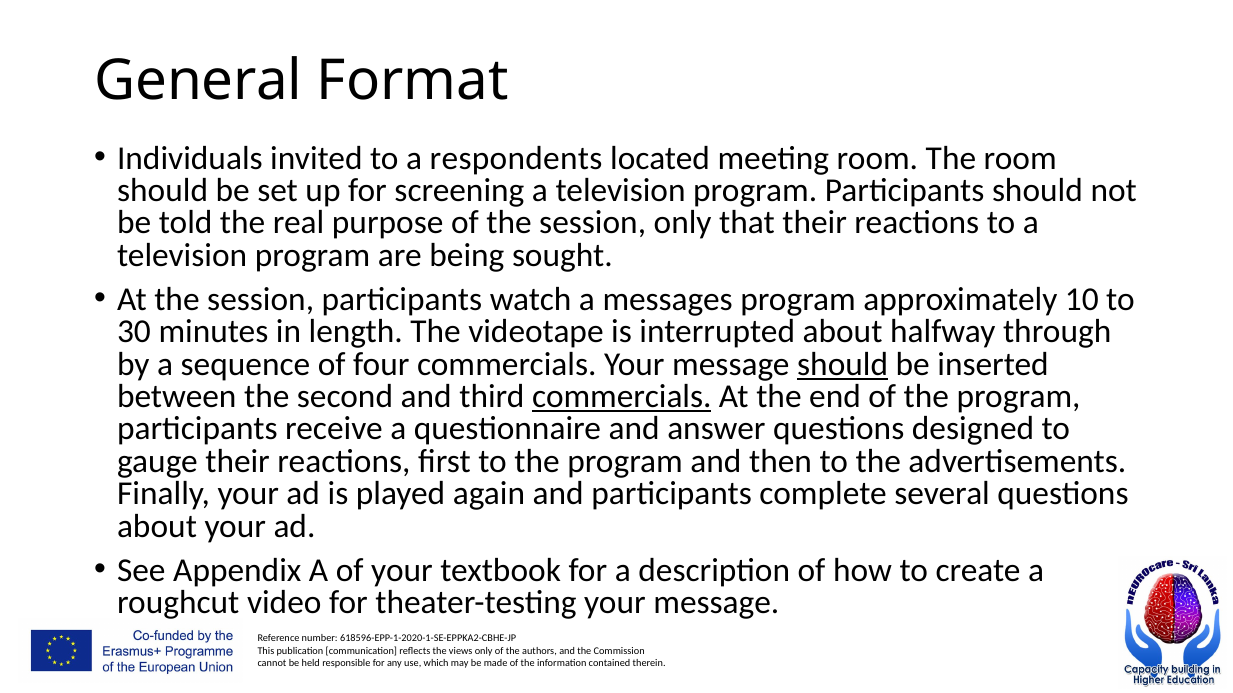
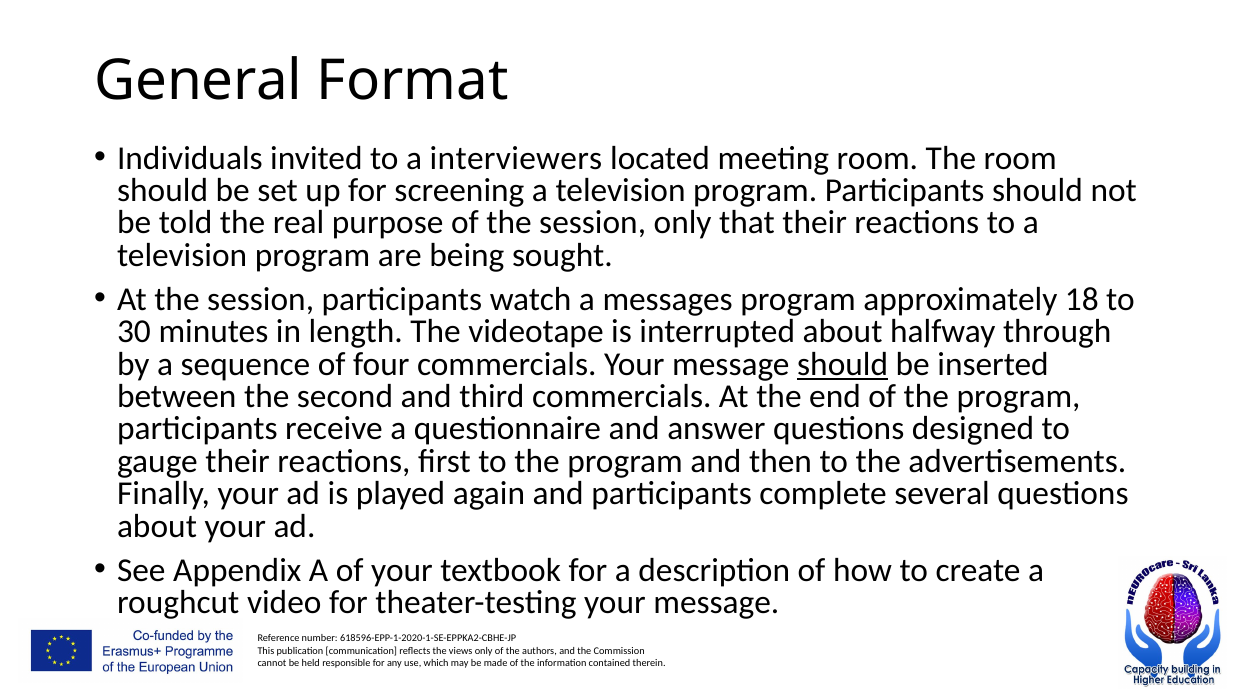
respondents: respondents -> interviewers
10: 10 -> 18
commercials at (622, 397) underline: present -> none
